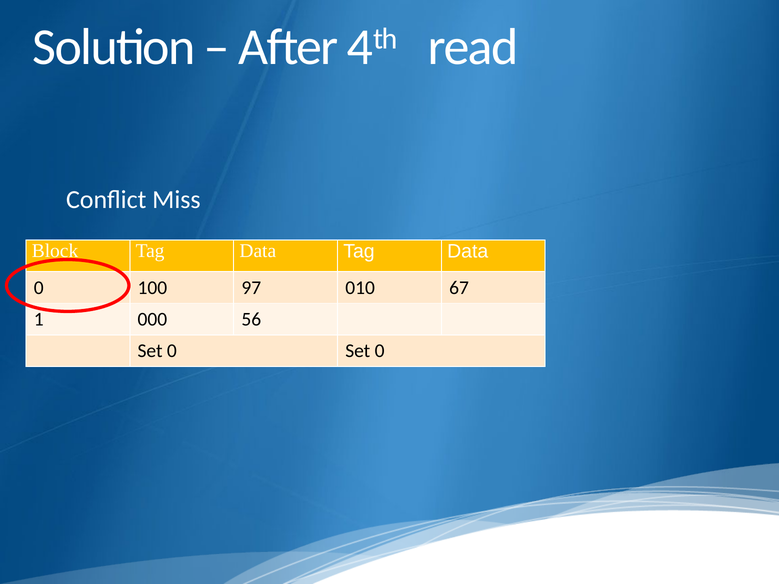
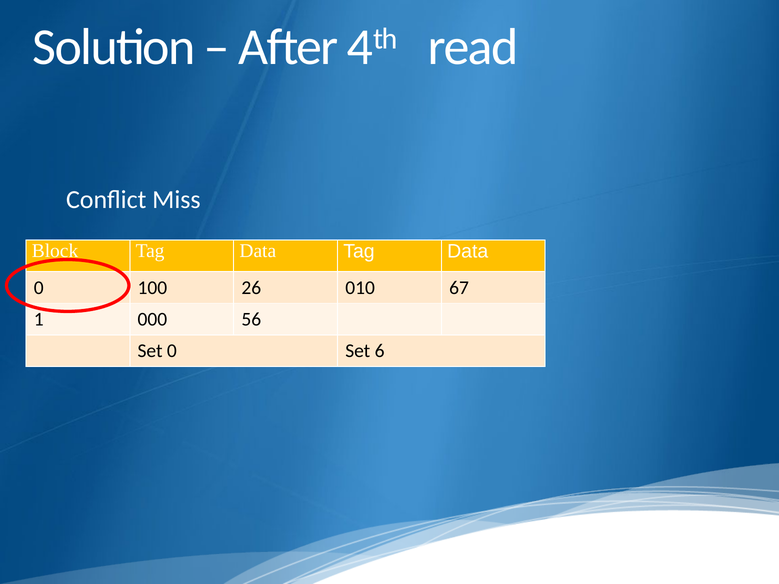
97: 97 -> 26
0 Set 0: 0 -> 6
